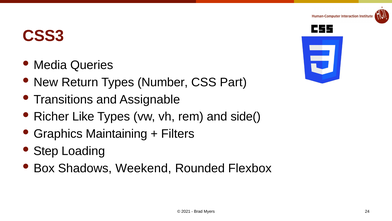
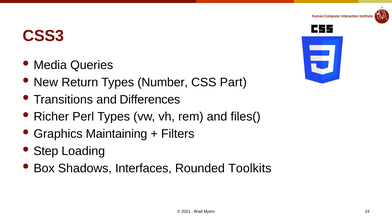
Assignable: Assignable -> Differences
Like: Like -> Perl
side(: side( -> files(
Weekend: Weekend -> Interfaces
Flexbox: Flexbox -> Toolkits
